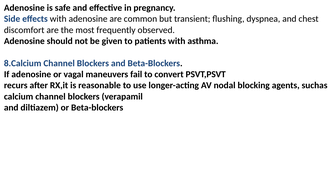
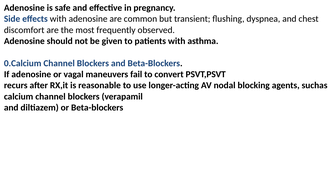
8.Calcium: 8.Calcium -> 0.Calcium
